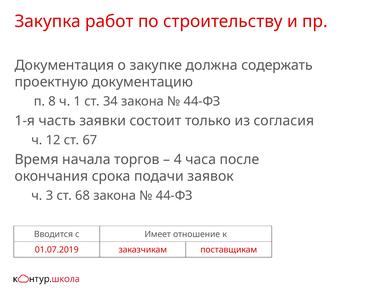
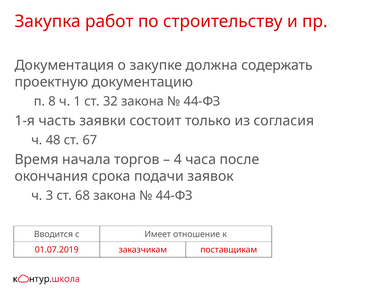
34: 34 -> 32
12: 12 -> 48
